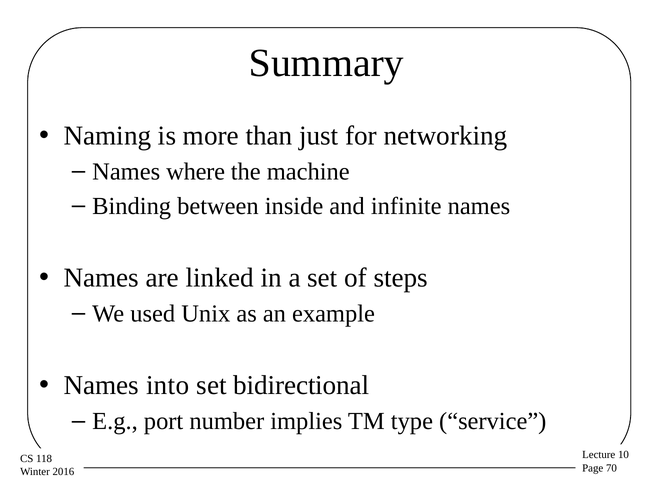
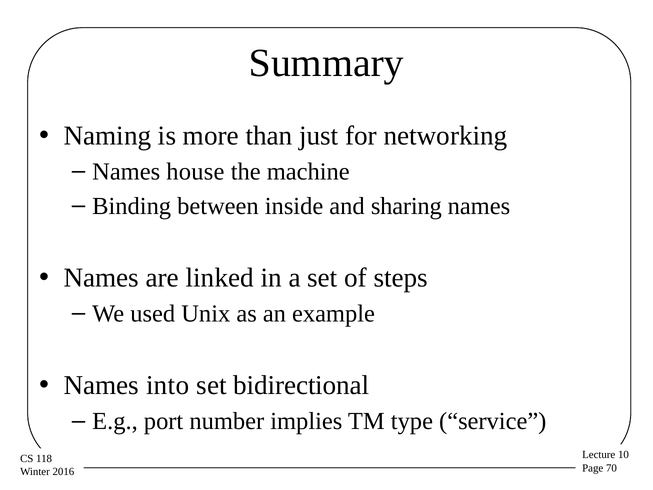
where: where -> house
infinite: infinite -> sharing
